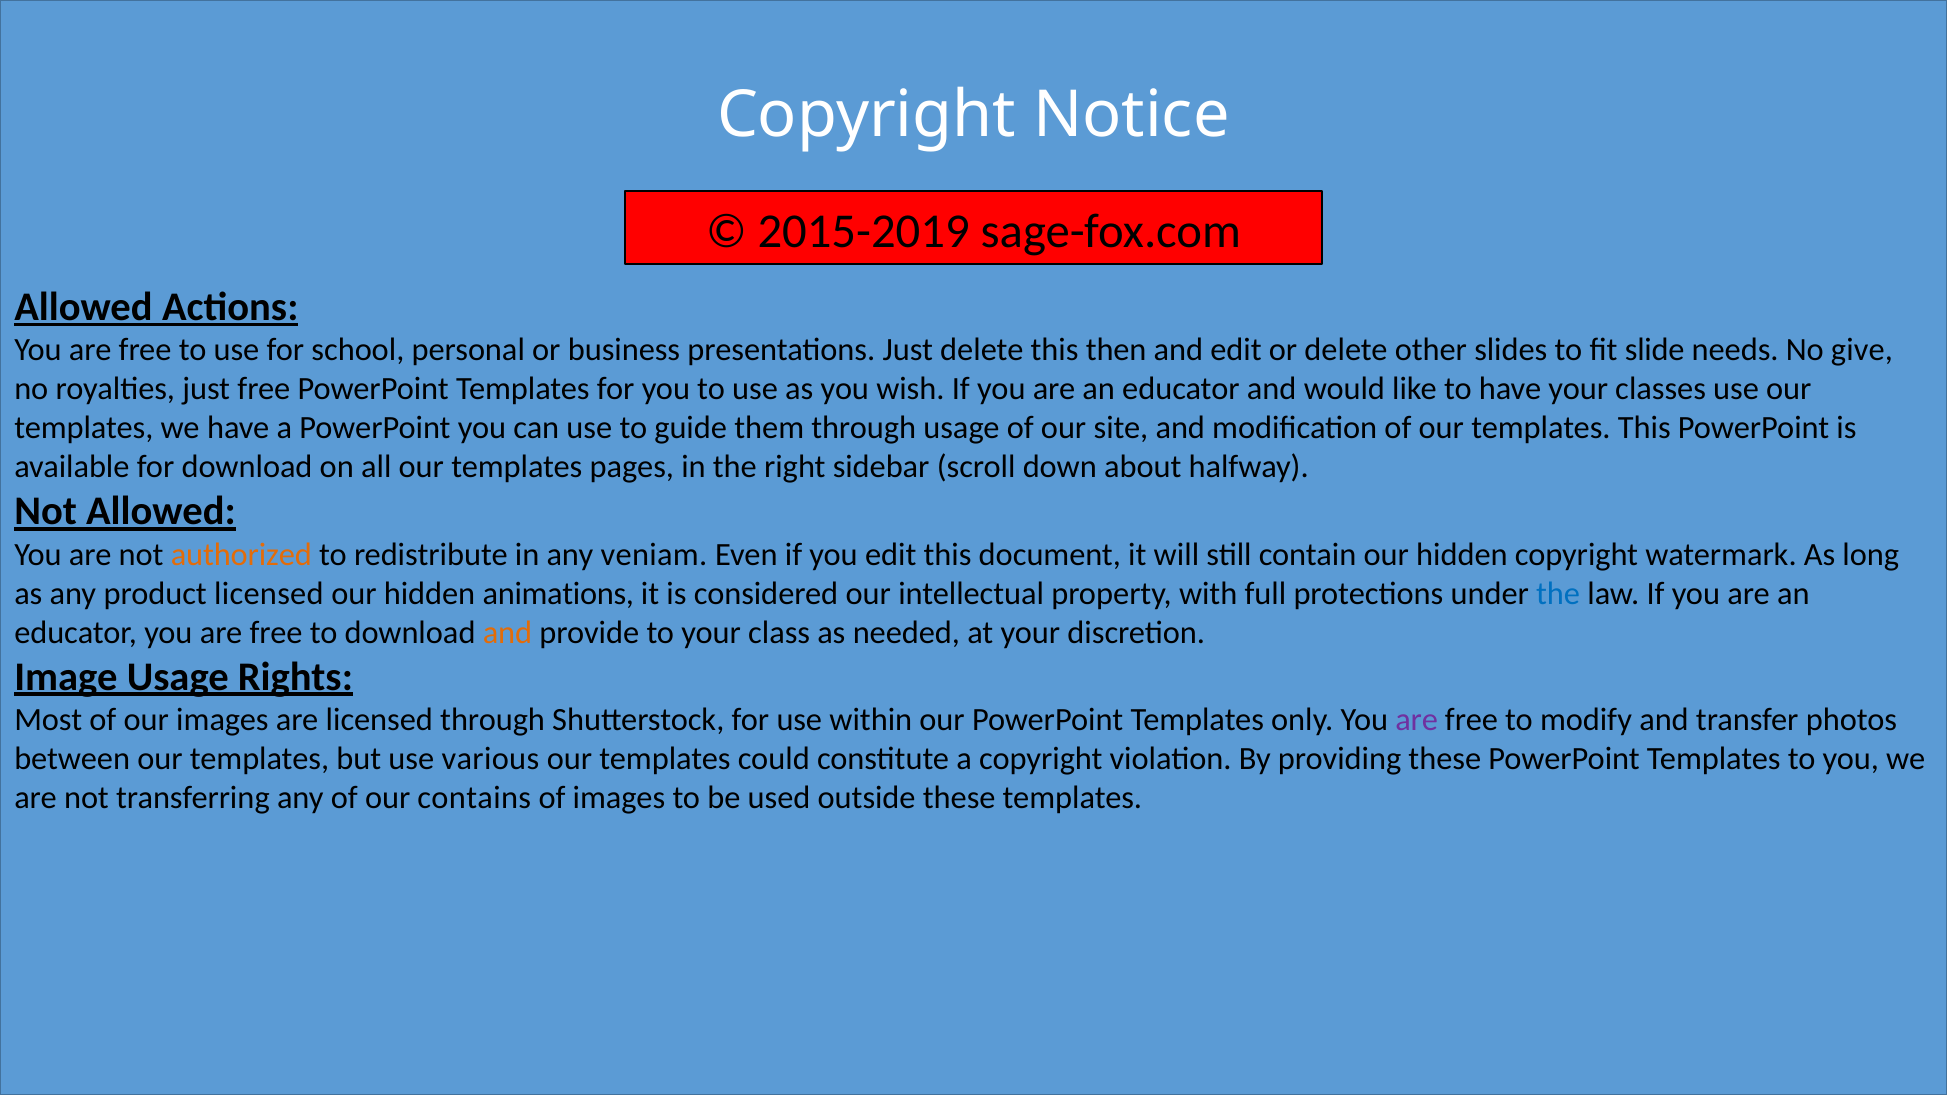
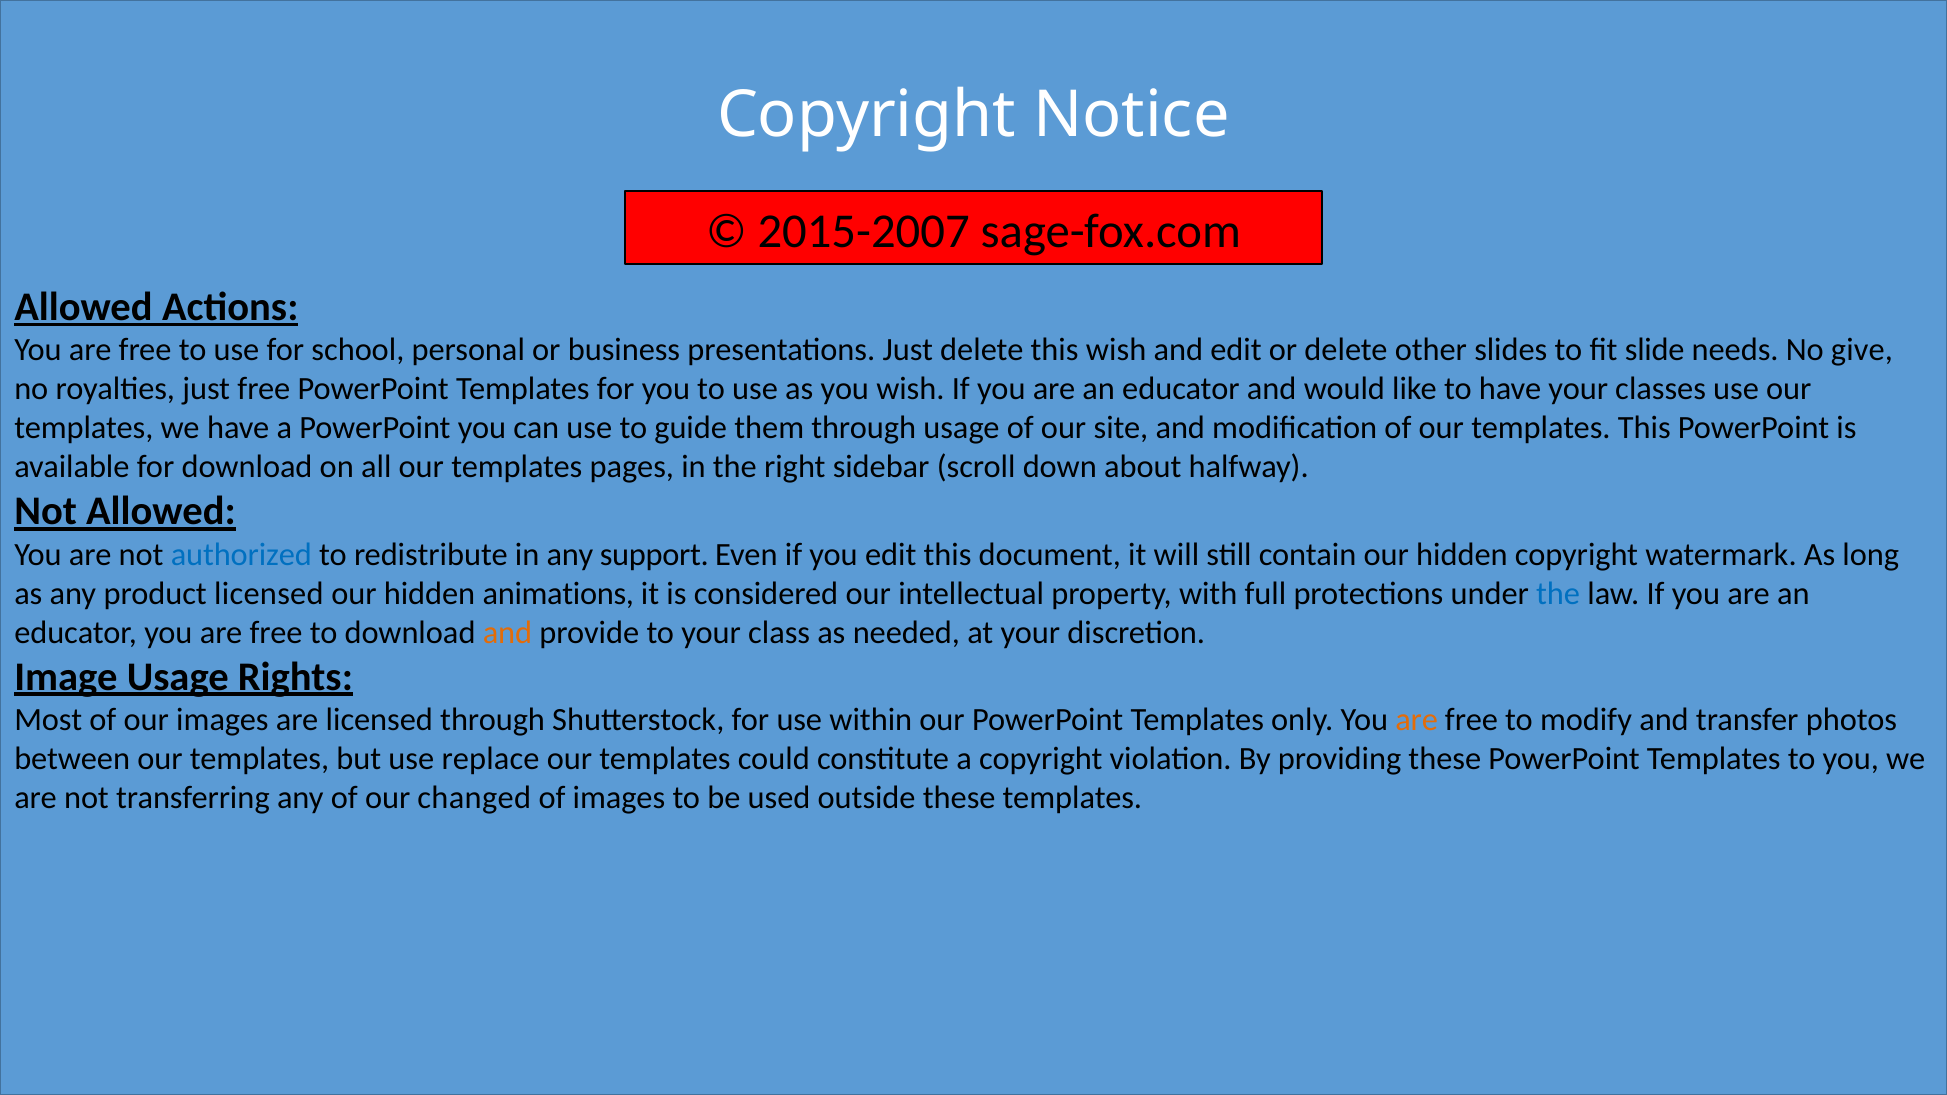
2015-2019: 2015-2019 -> 2015-2007
this then: then -> wish
authorized colour: orange -> blue
veniam: veniam -> support
are at (1417, 720) colour: purple -> orange
various: various -> replace
contains: contains -> changed
